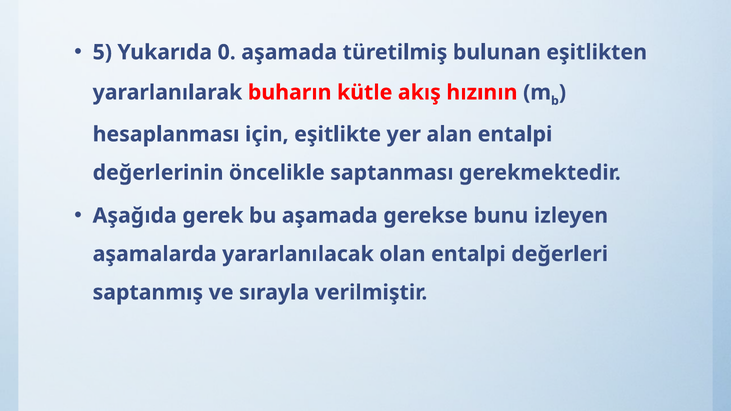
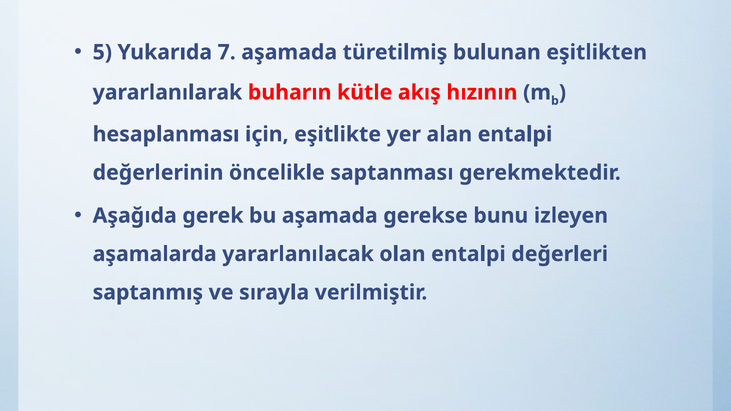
0: 0 -> 7
